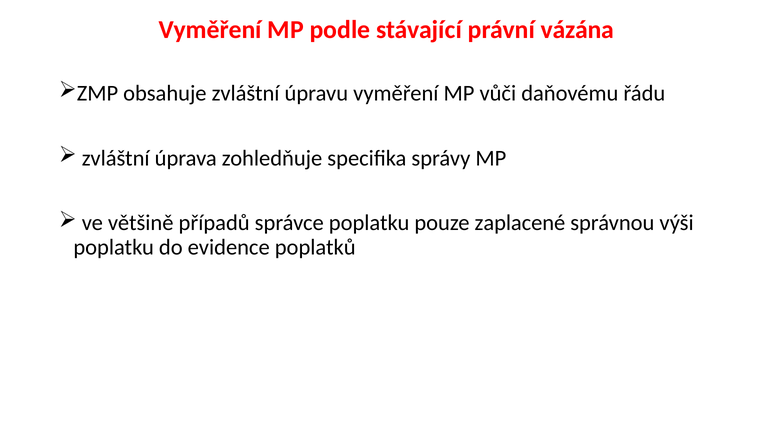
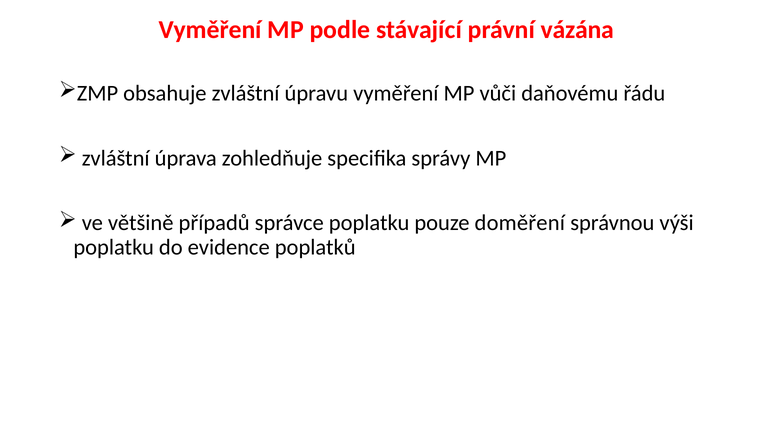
zaplacené: zaplacené -> doměření
